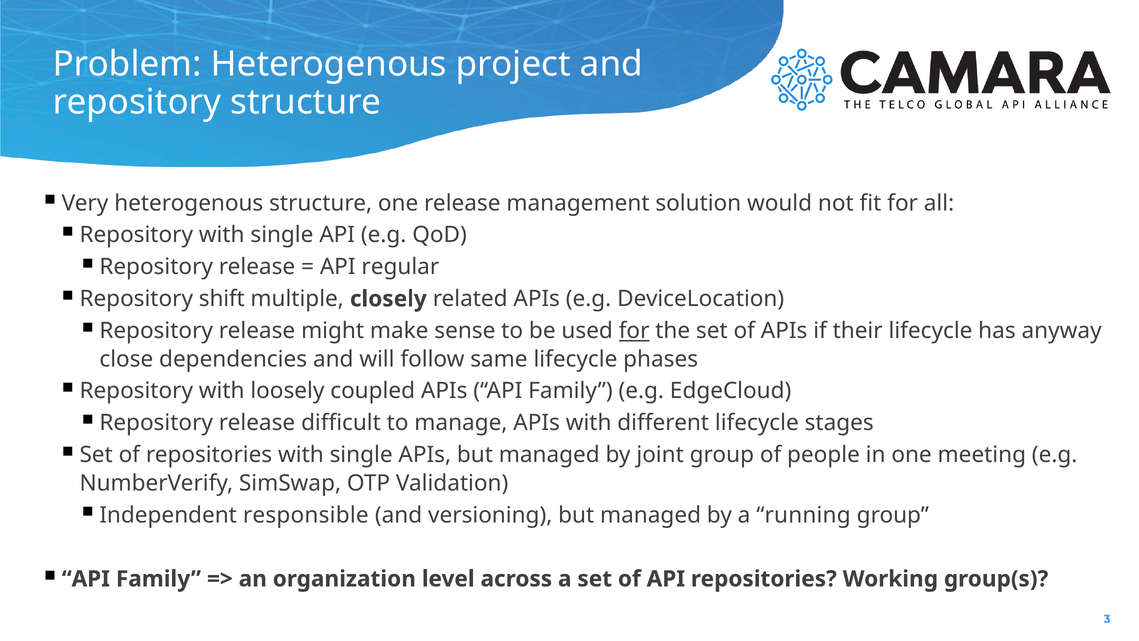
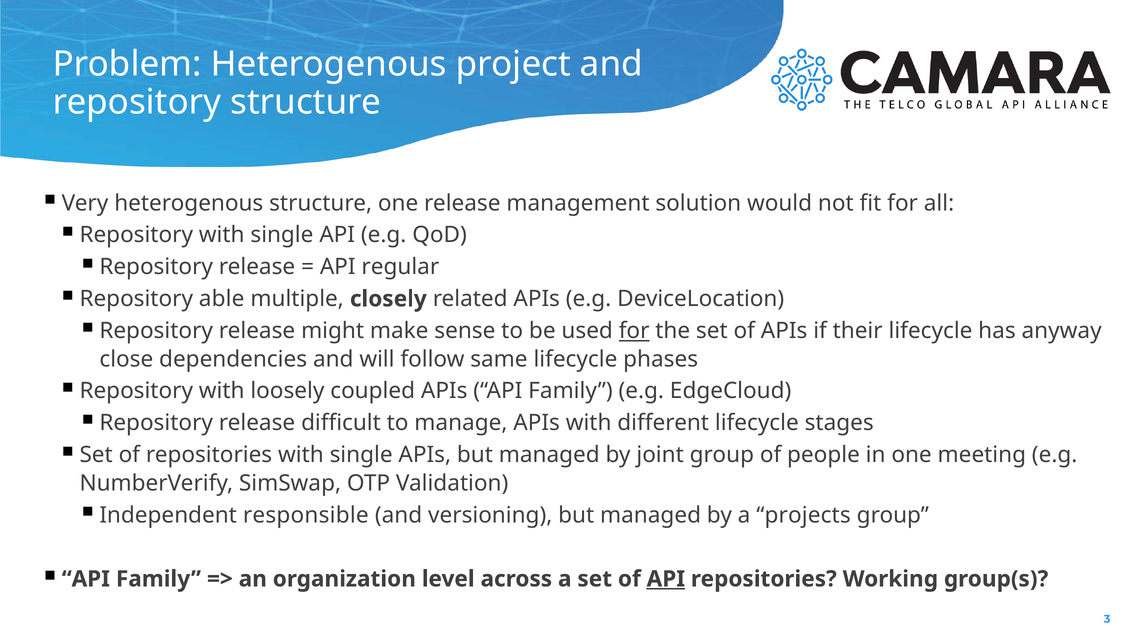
shift: shift -> able
running: running -> projects
API at (666, 579) underline: none -> present
